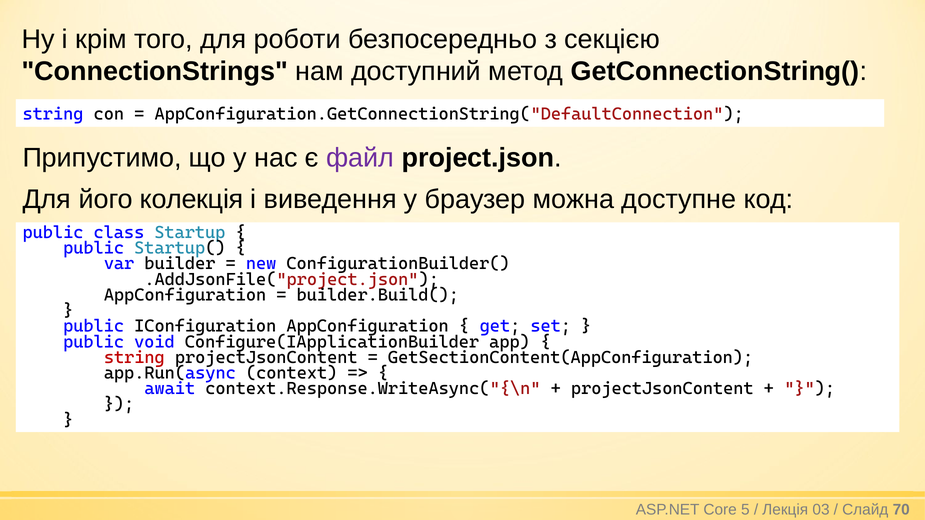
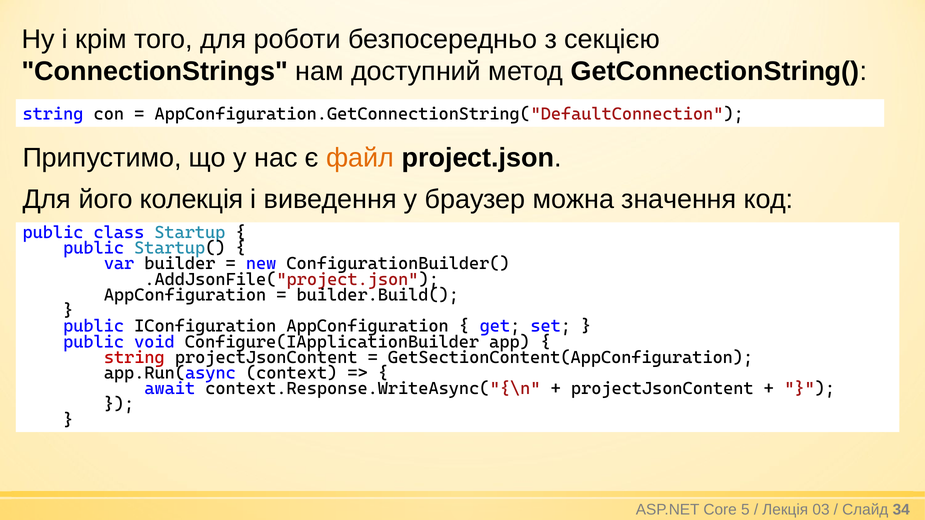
файл colour: purple -> orange
доступне: доступне -> значення
70: 70 -> 34
